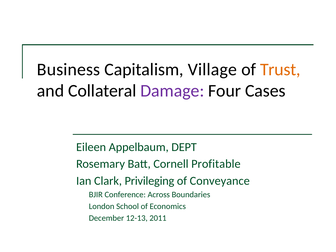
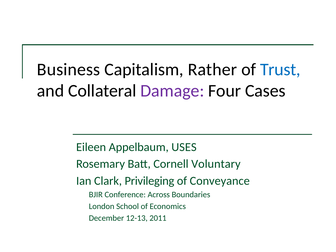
Village: Village -> Rather
Trust colour: orange -> blue
DEPT: DEPT -> USES
Profitable: Profitable -> Voluntary
